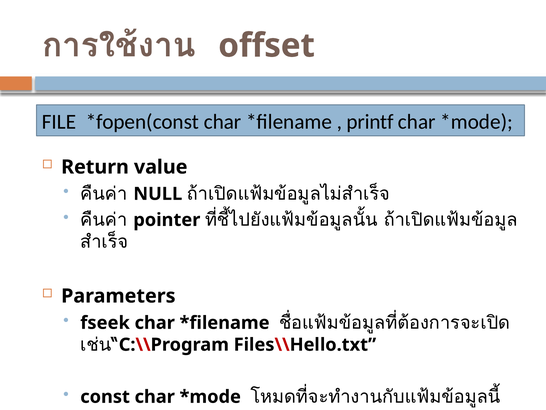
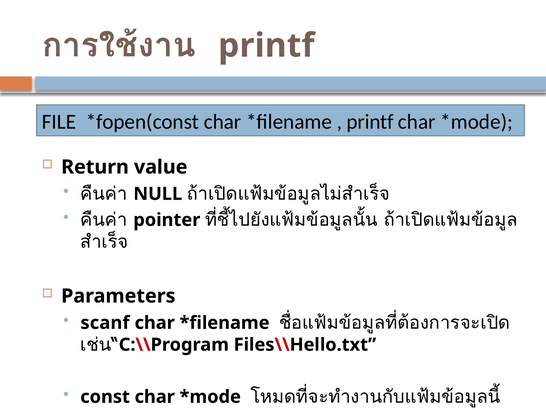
offset at (267, 46): offset -> printf
fseek: fseek -> scanf
